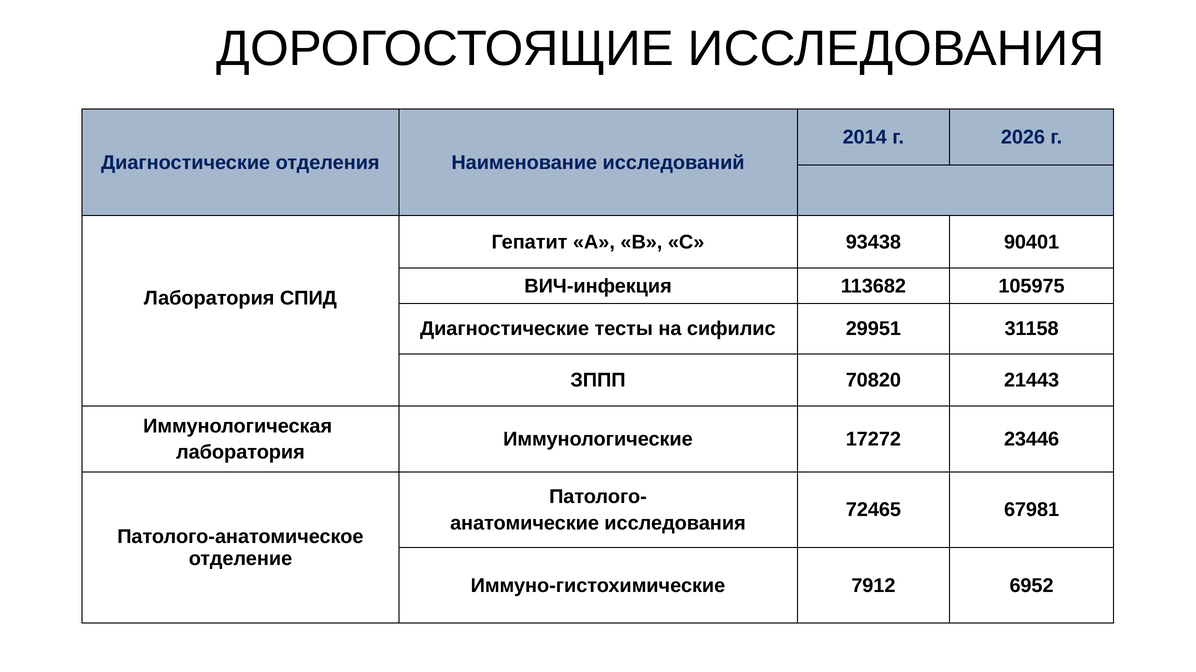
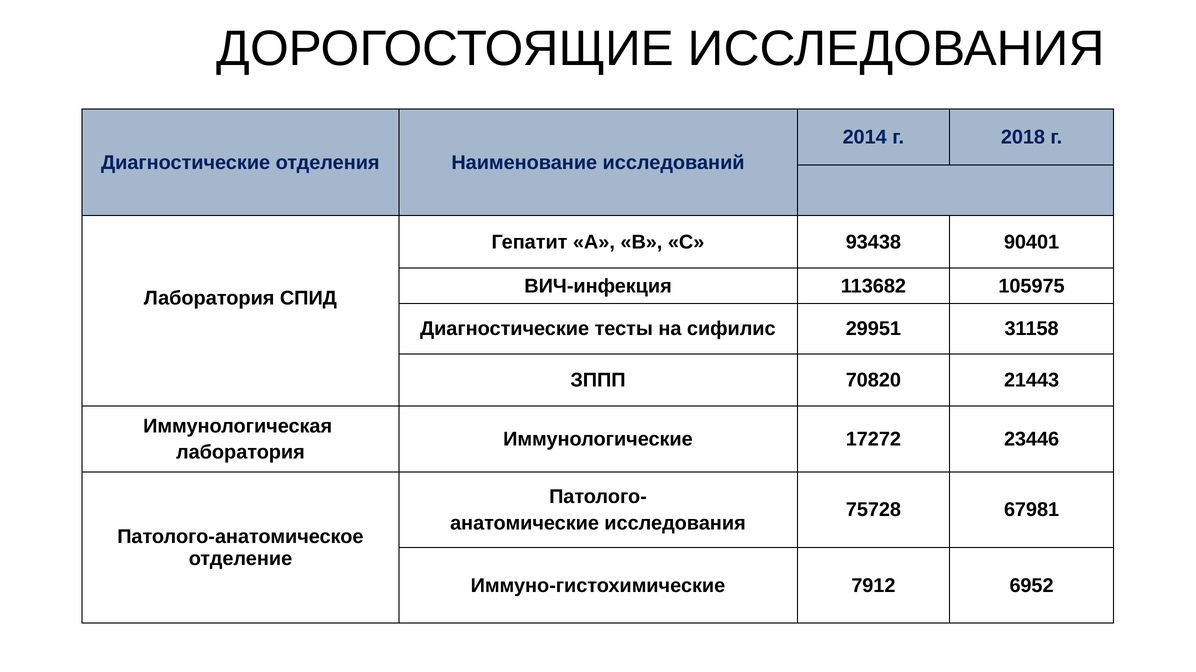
2026: 2026 -> 2018
72465: 72465 -> 75728
